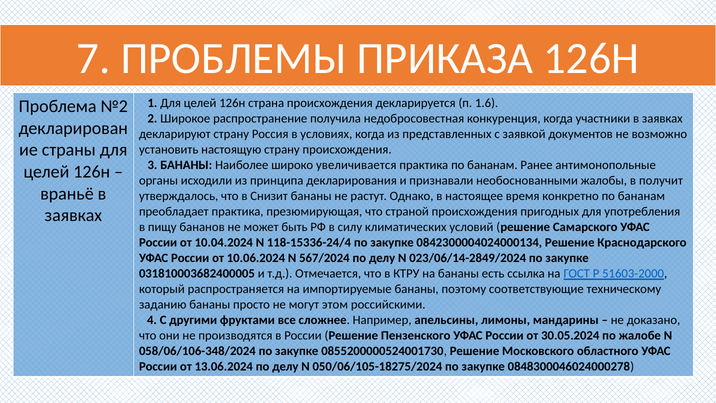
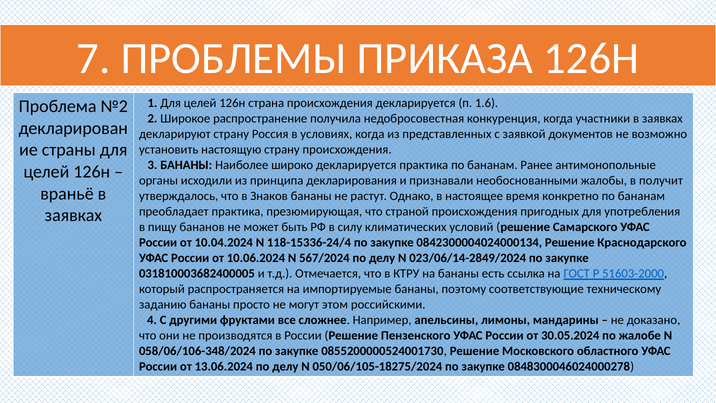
широко увеличивается: увеличивается -> декларируется
Снизит: Снизит -> Знаков
